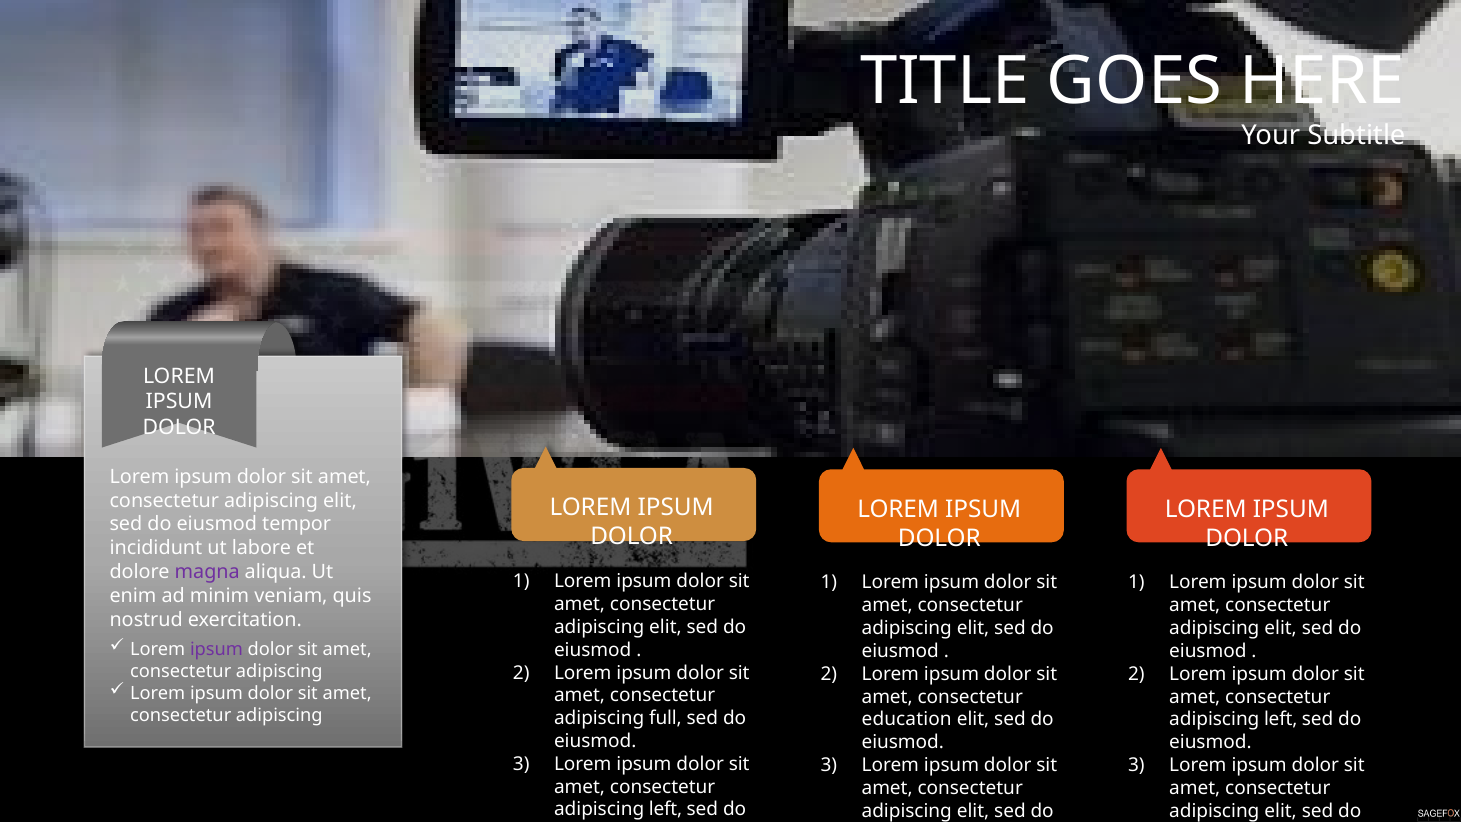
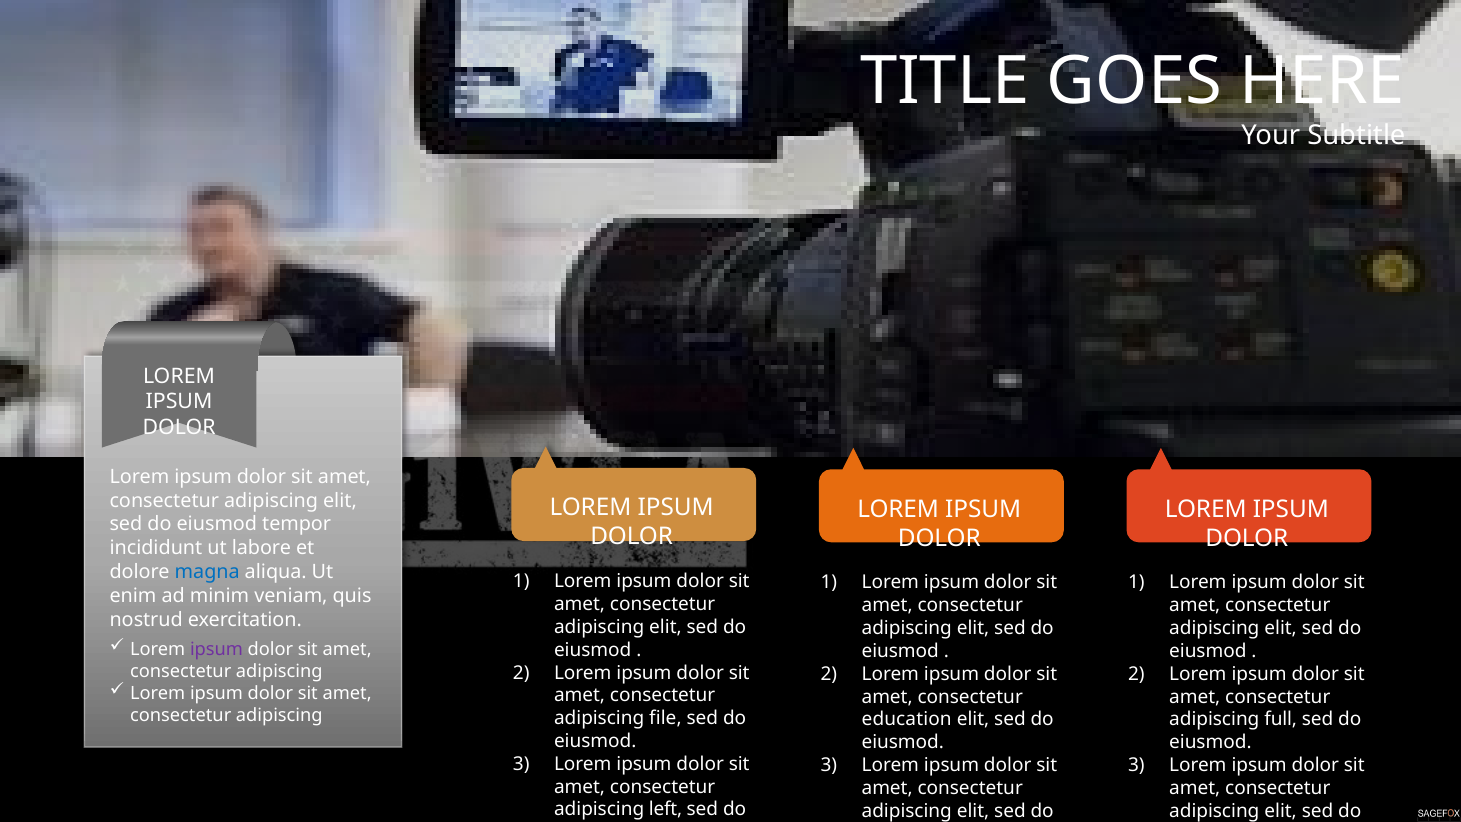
magna colour: purple -> blue
full: full -> file
left at (1281, 719): left -> full
